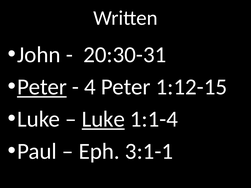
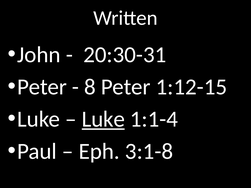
Peter at (42, 87) underline: present -> none
4: 4 -> 8
3:1-1: 3:1-1 -> 3:1-8
